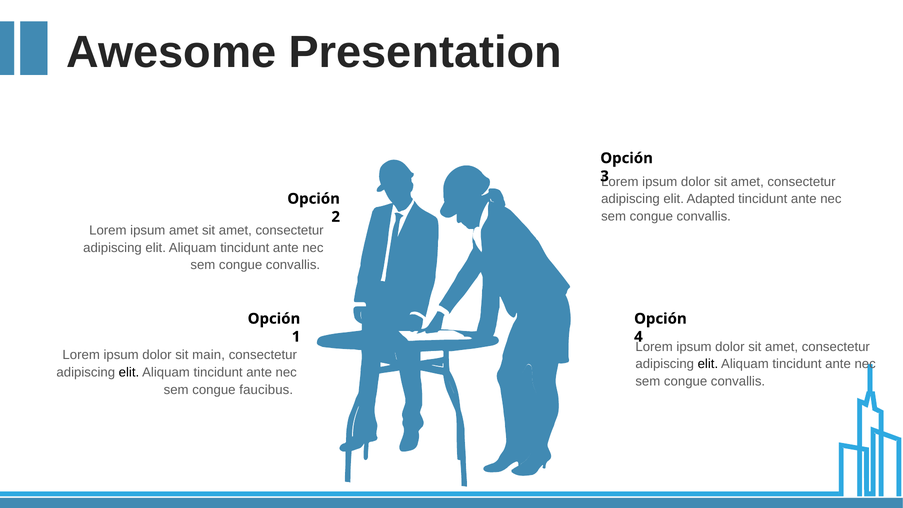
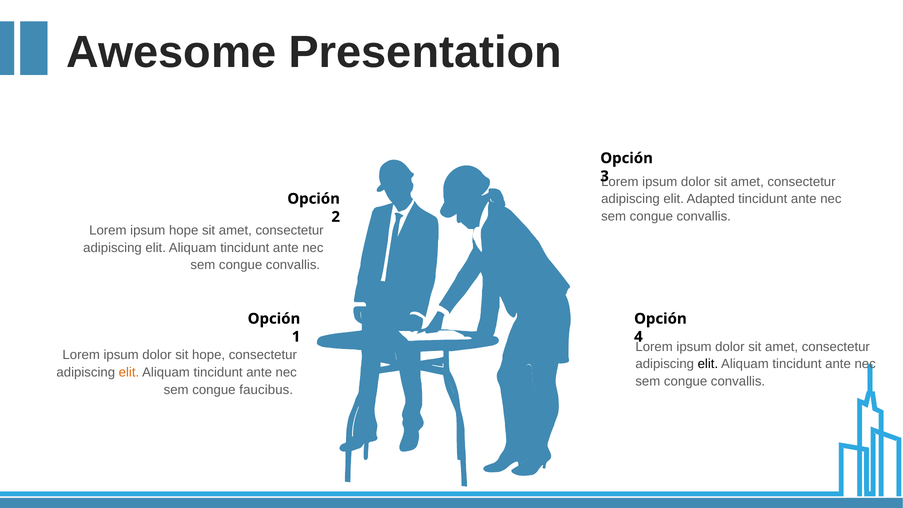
ipsum amet: amet -> hope
sit main: main -> hope
elit at (129, 372) colour: black -> orange
